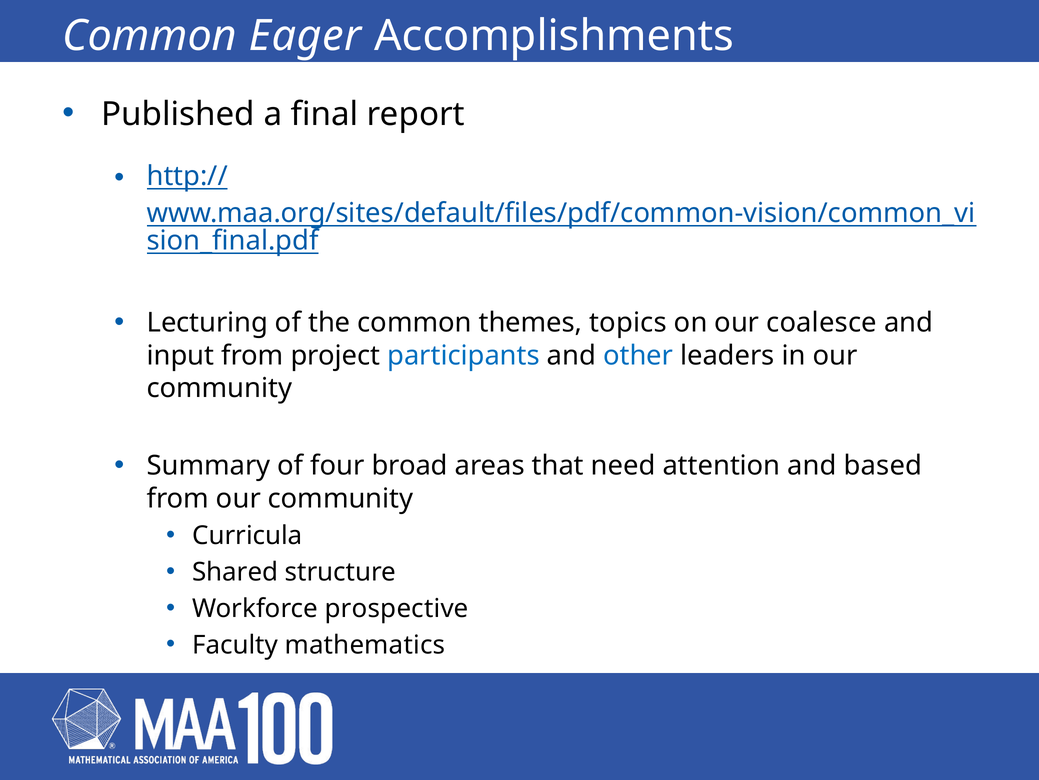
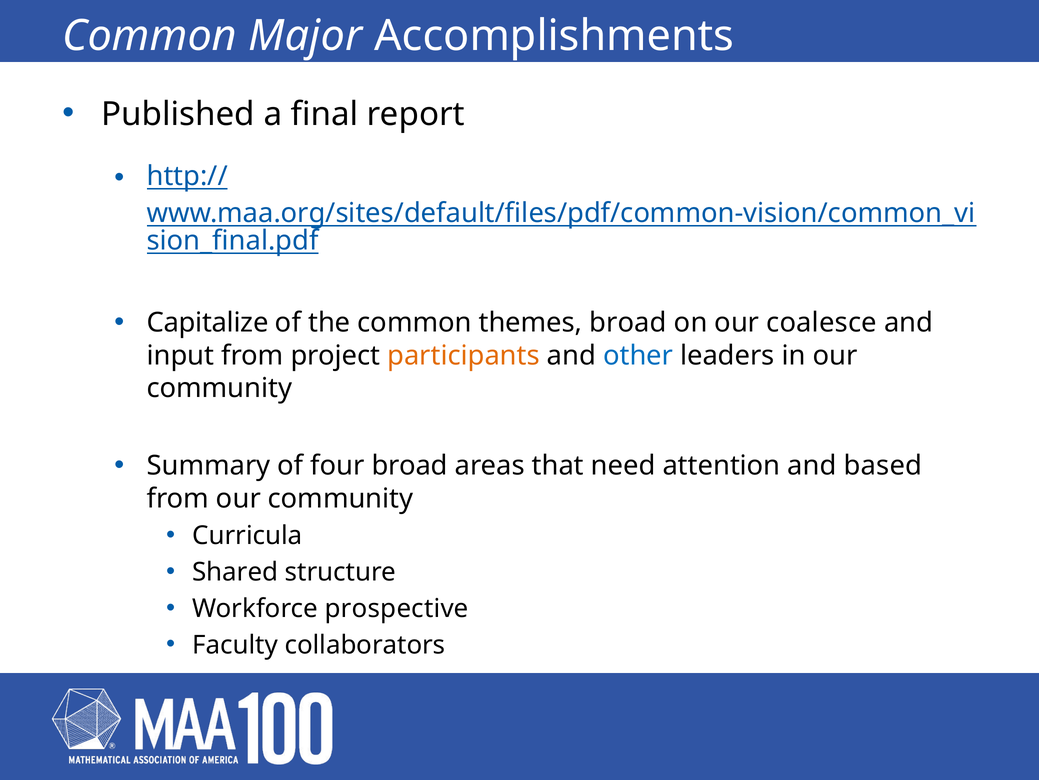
Eager: Eager -> Major
Lecturing: Lecturing -> Capitalize
themes topics: topics -> broad
participants colour: blue -> orange
mathematics: mathematics -> collaborators
